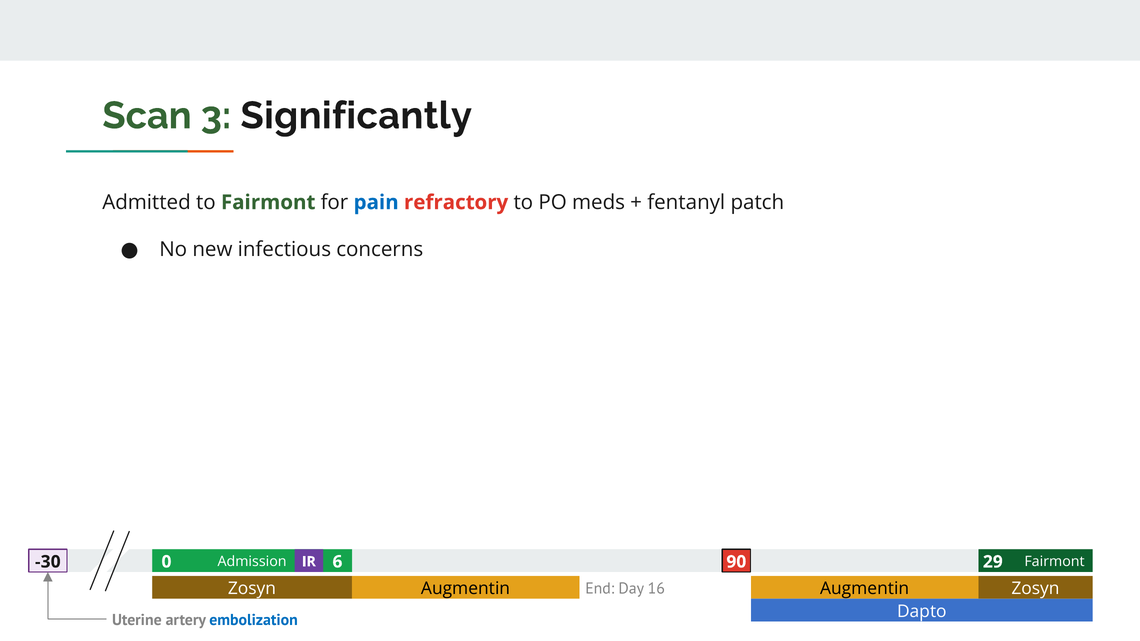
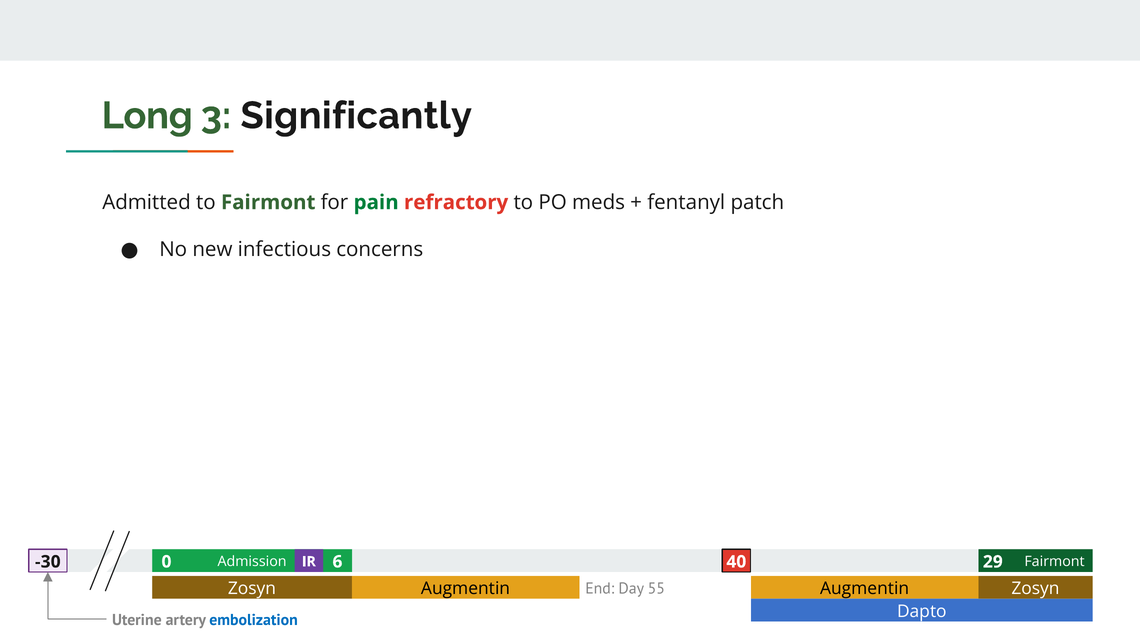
Scan: Scan -> Long
pain colour: blue -> green
90: 90 -> 40
16: 16 -> 55
